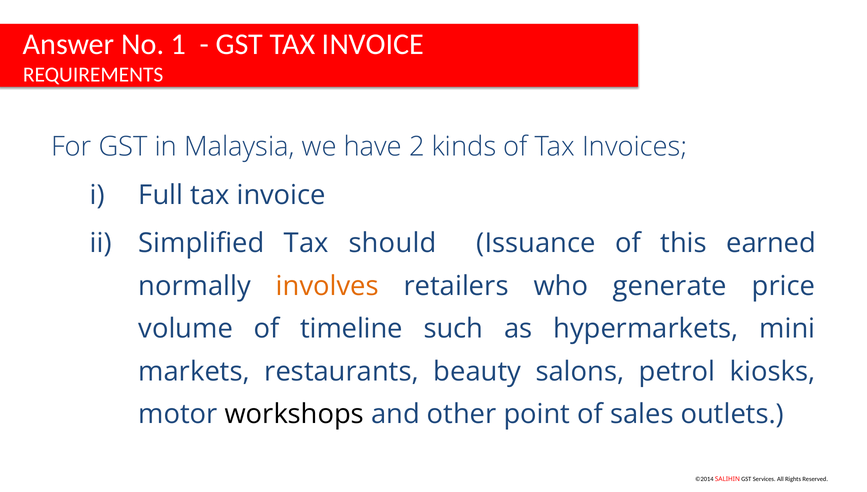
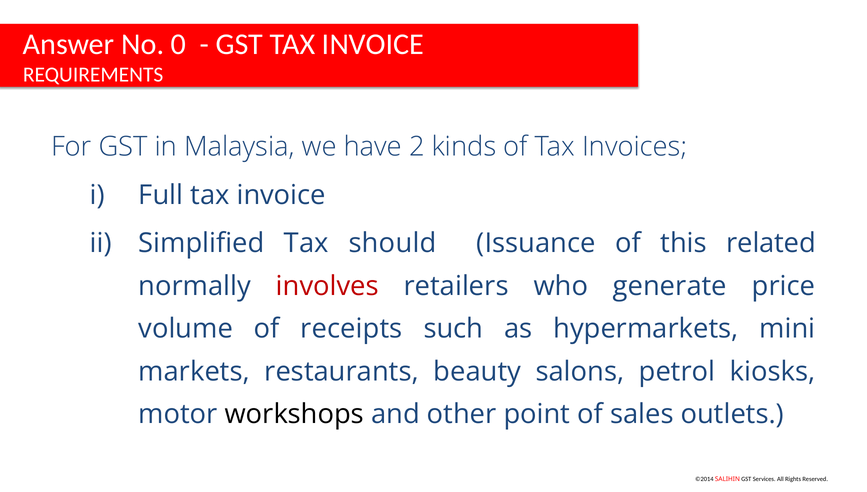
1: 1 -> 0
earned: earned -> related
involves colour: orange -> red
timeline: timeline -> receipts
